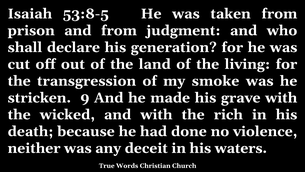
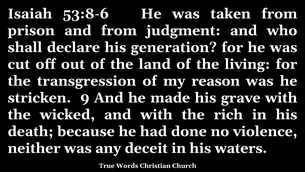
53:8-5: 53:8-5 -> 53:8-6
smoke: smoke -> reason
